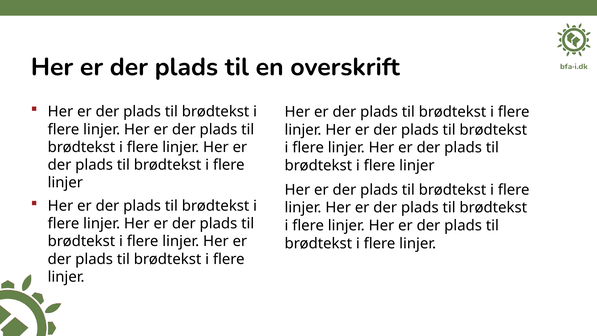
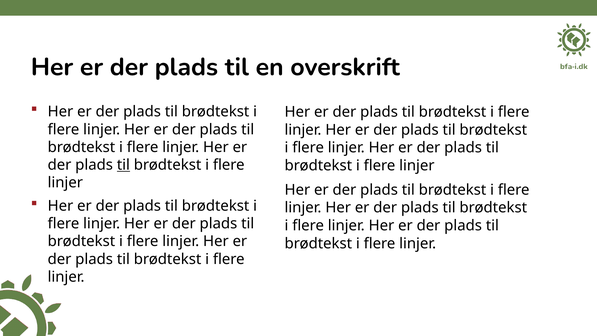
til at (123, 165) underline: none -> present
